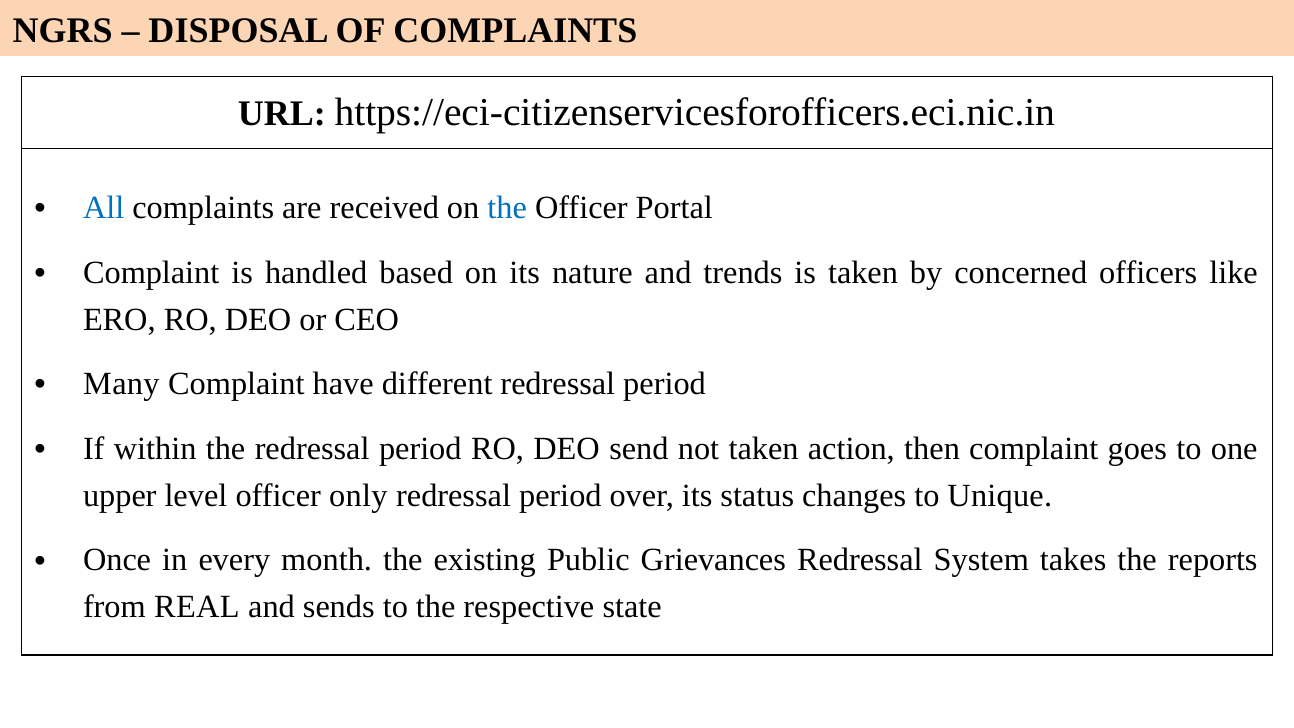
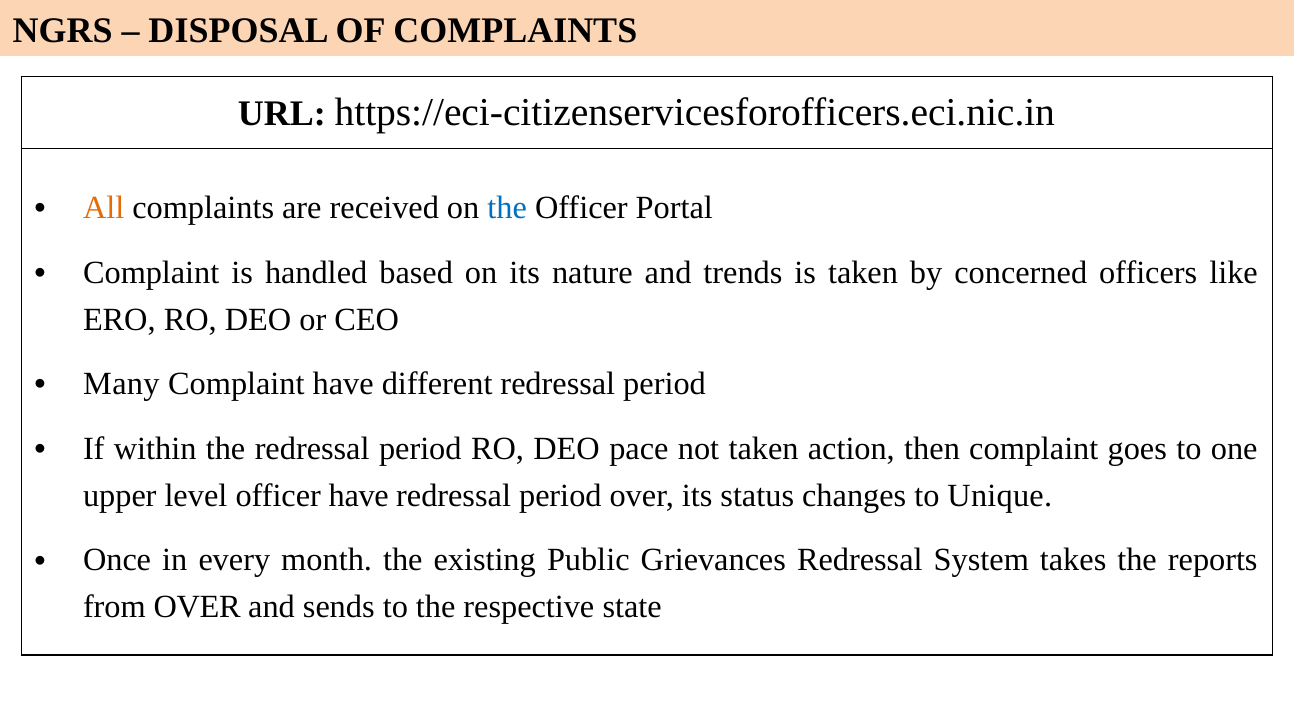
All colour: blue -> orange
send: send -> pace
officer only: only -> have
from REAL: REAL -> OVER
